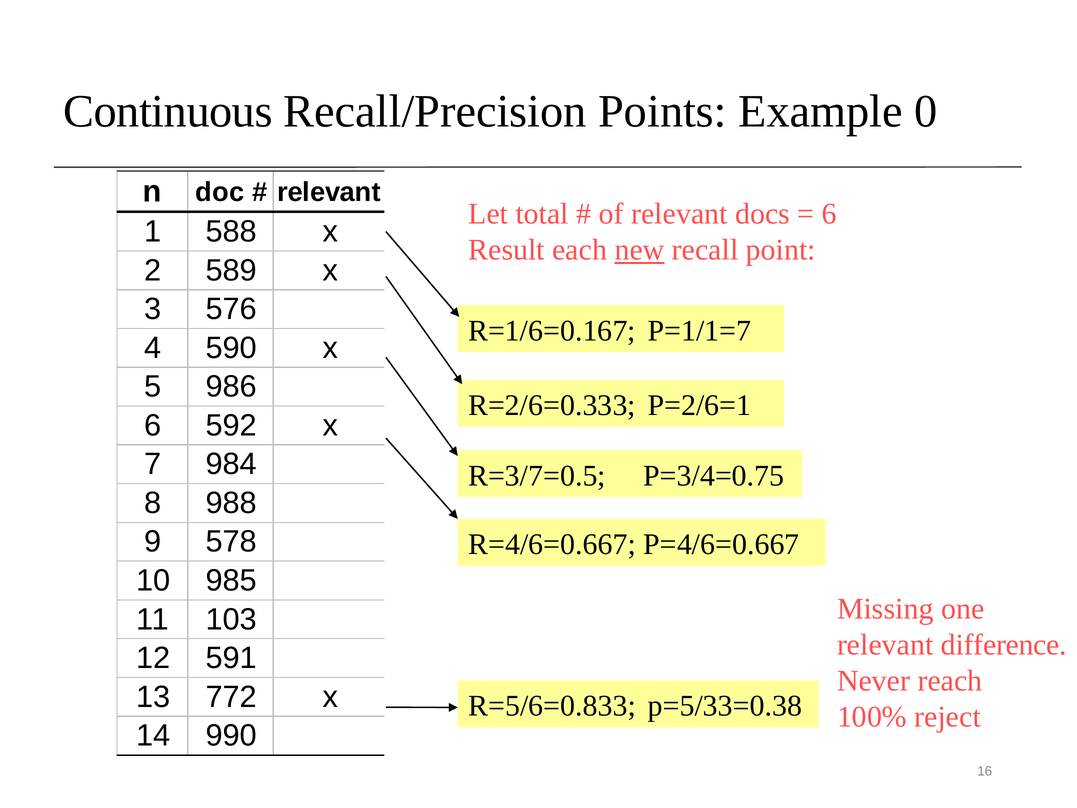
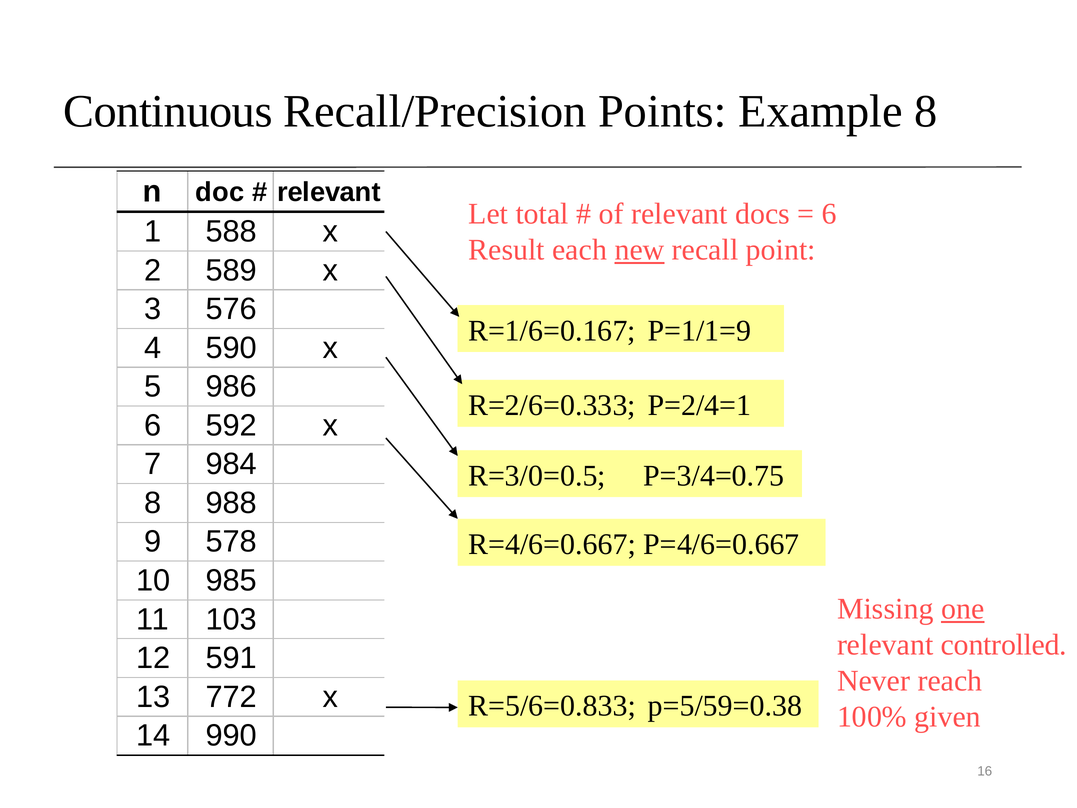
Example 0: 0 -> 8
P=1/1=7: P=1/1=7 -> P=1/1=9
P=2/6=1: P=2/6=1 -> P=2/4=1
R=3/7=0.5: R=3/7=0.5 -> R=3/0=0.5
one underline: none -> present
difference: difference -> controlled
p=5/33=0.38: p=5/33=0.38 -> p=5/59=0.38
reject: reject -> given
